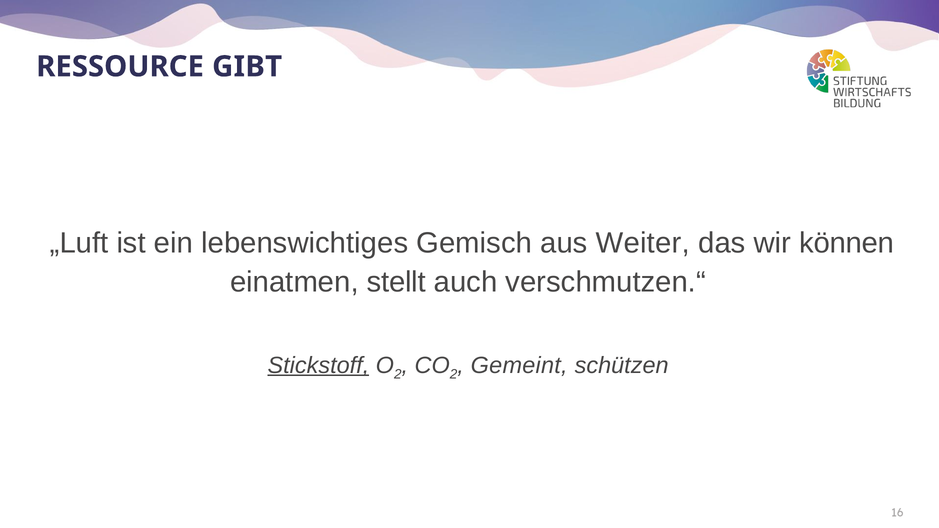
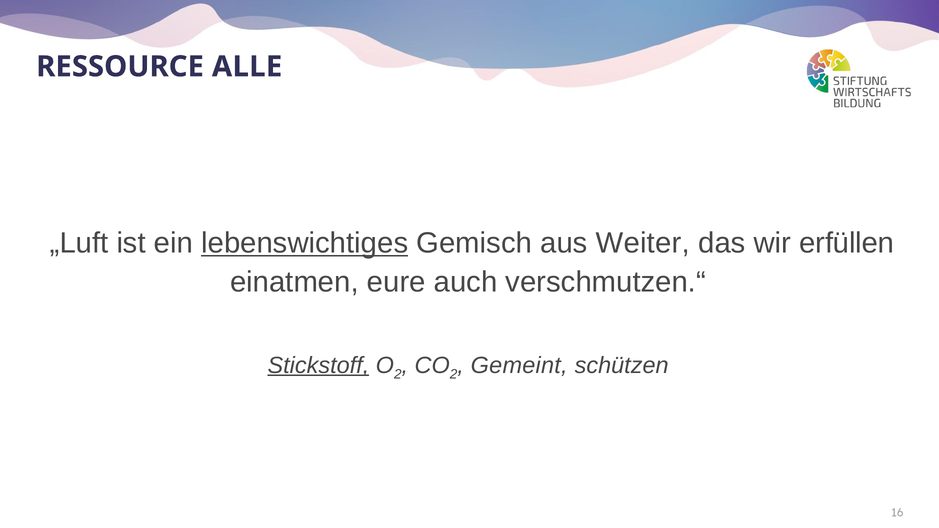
GIBT: GIBT -> ALLE
lebenswichtiges underline: none -> present
können: können -> erfüllen
stellt: stellt -> eure
